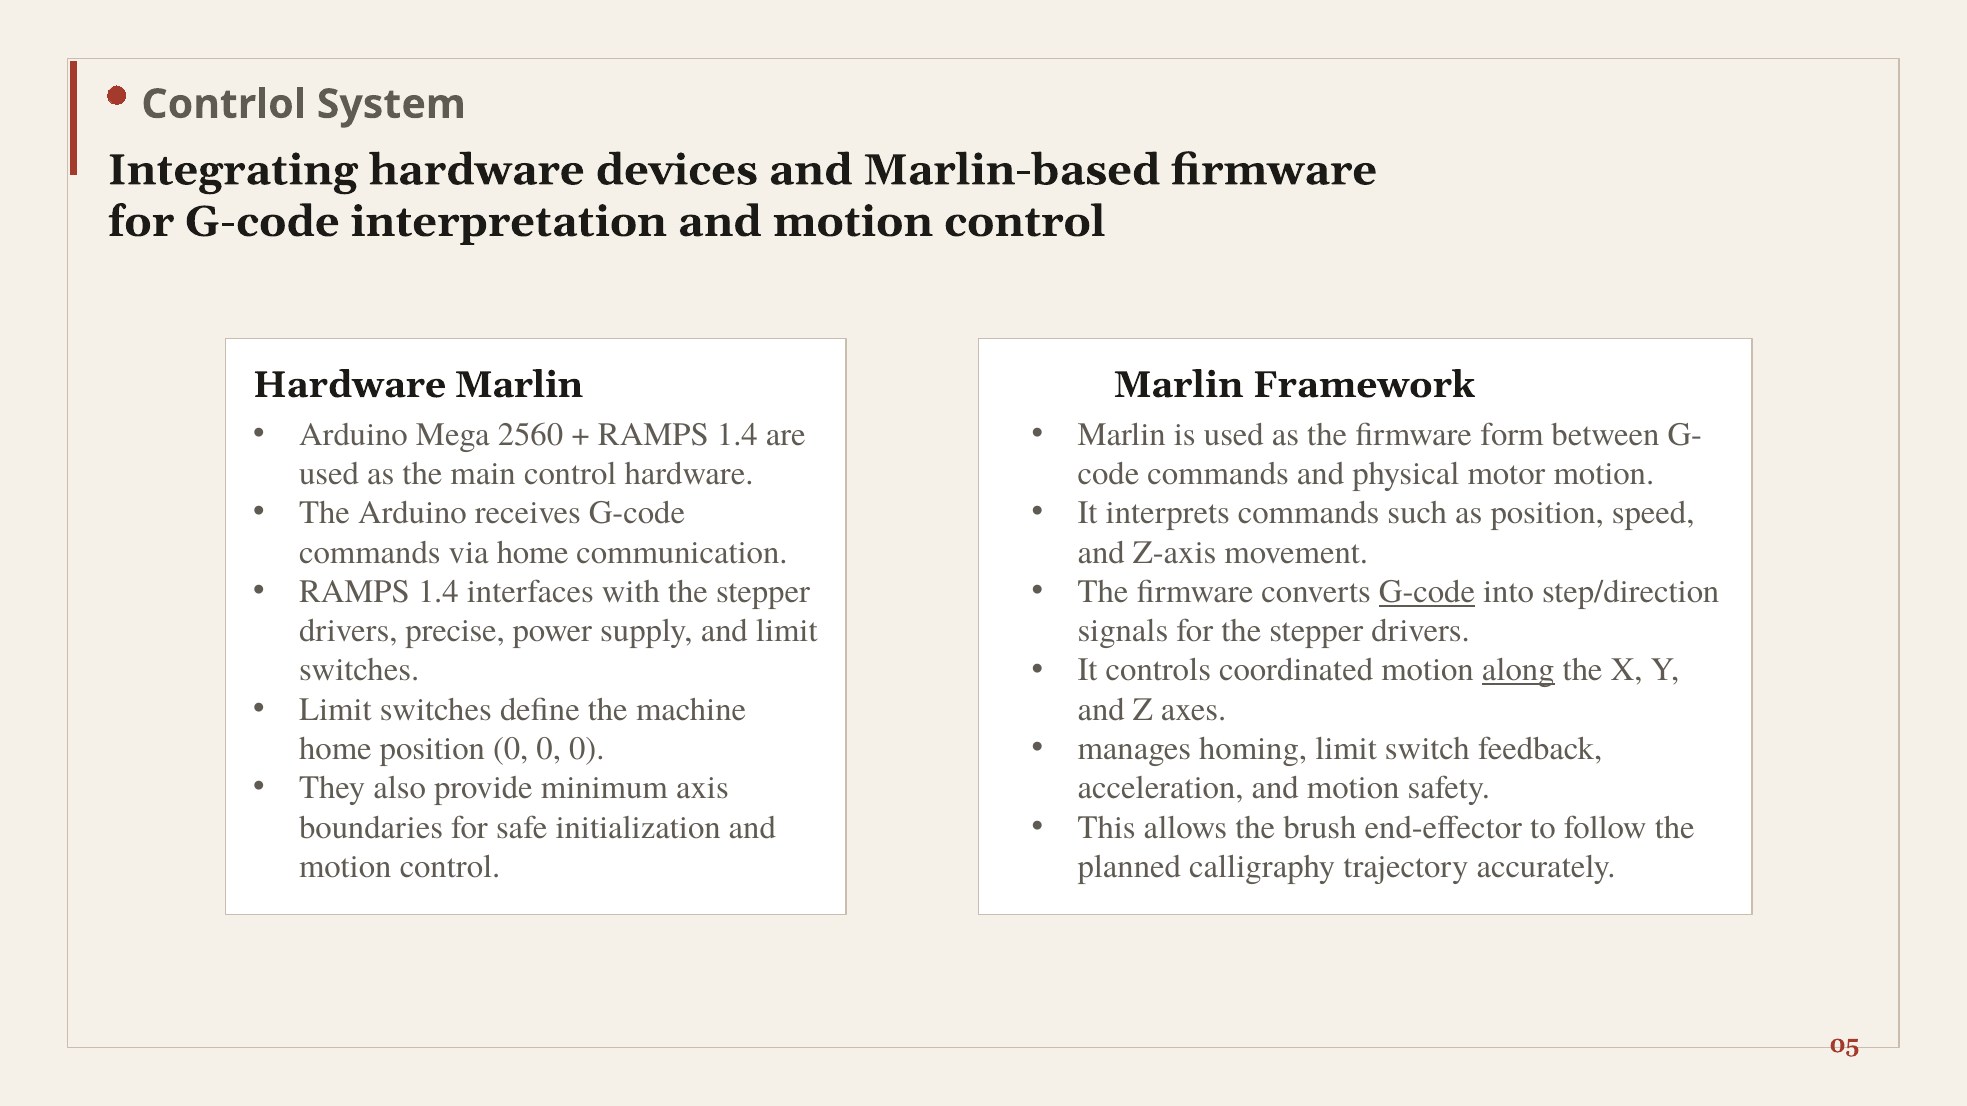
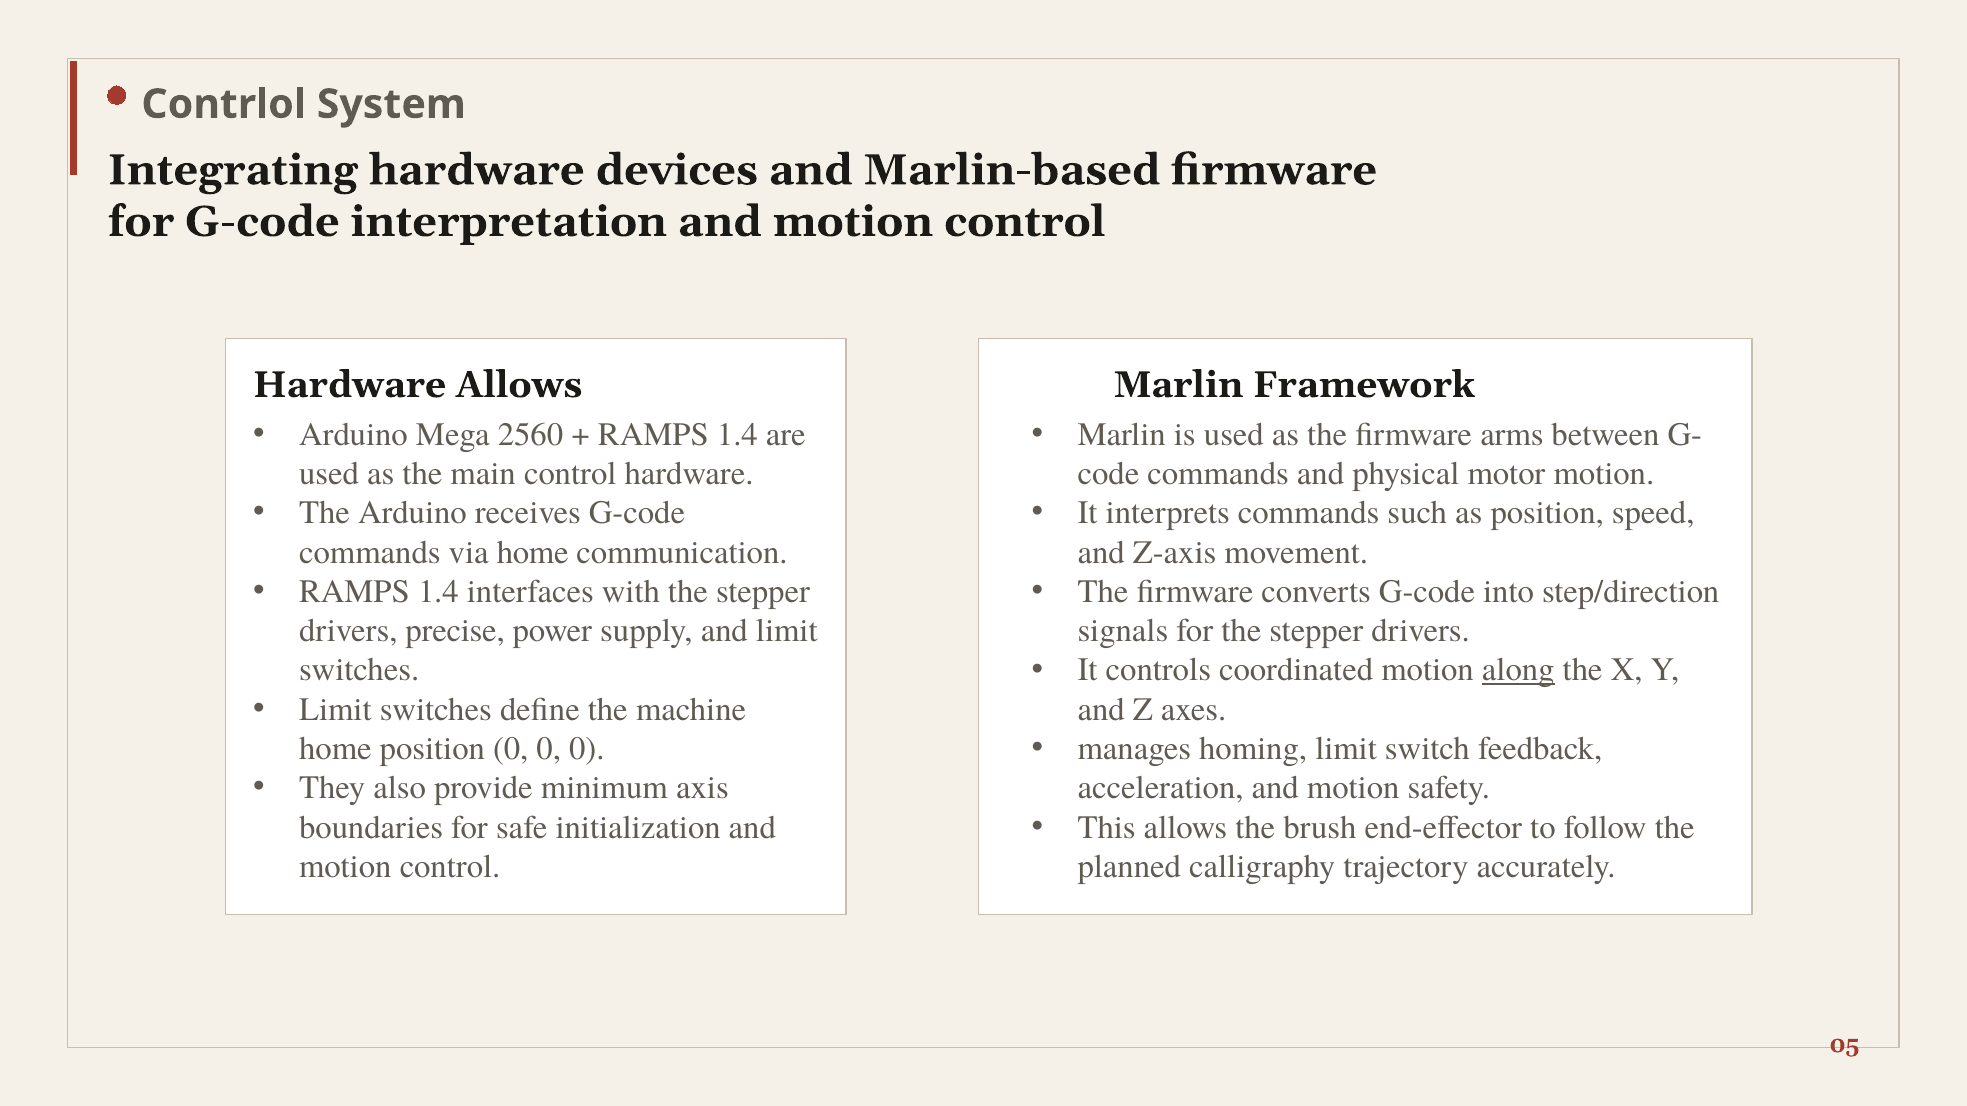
Hardware Marlin: Marlin -> Allows
form: form -> arms
G-code at (1427, 592) underline: present -> none
